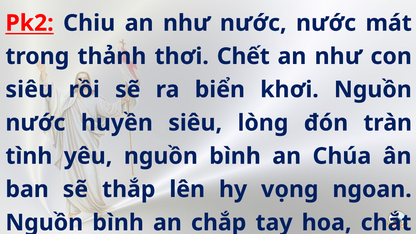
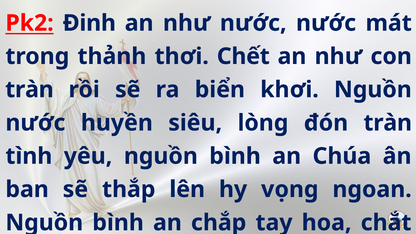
Pk2 Chiu: Chiu -> Đinh
siêu at (29, 90): siêu -> tràn
